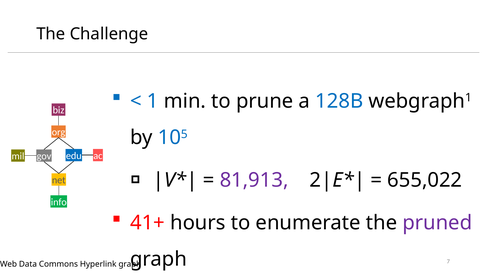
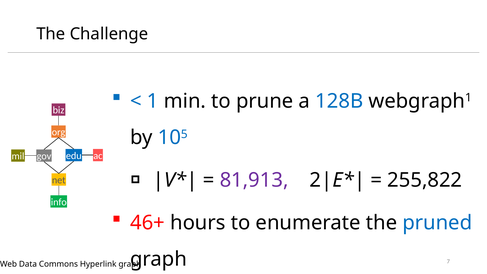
655,022: 655,022 -> 255,822
41+: 41+ -> 46+
pruned colour: purple -> blue
